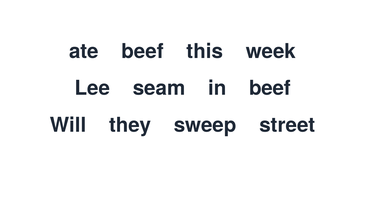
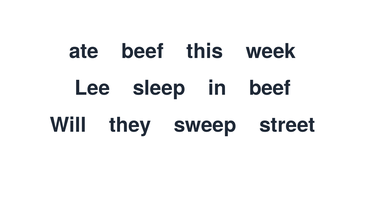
seam: seam -> sleep
